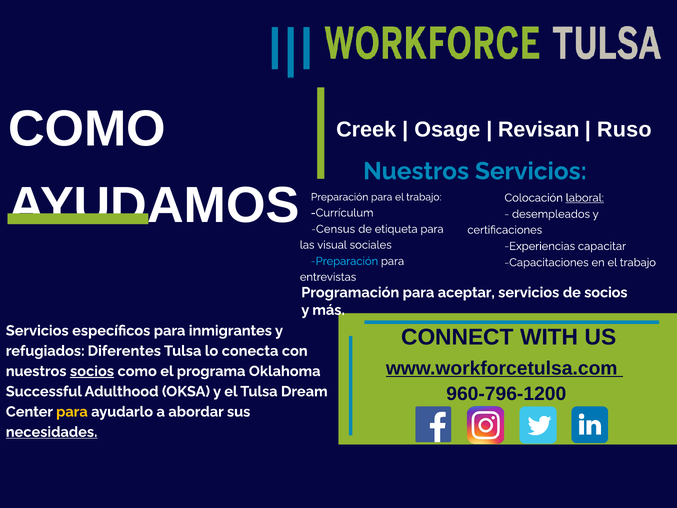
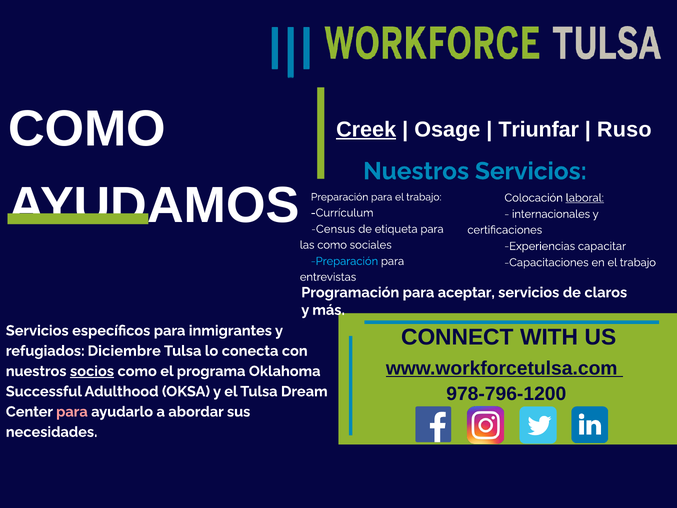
Creek underline: none -> present
Revisan: Revisan -> Triunfar
desempleados: desempleados -> internacionales
las visual: visual -> como
de socios: socios -> claros
Diferentes: Diferentes -> Diciembre
960-796-1200: 960-796-1200 -> 978-796-1200
para at (72, 412) colour: yellow -> pink
necesidades underline: present -> none
